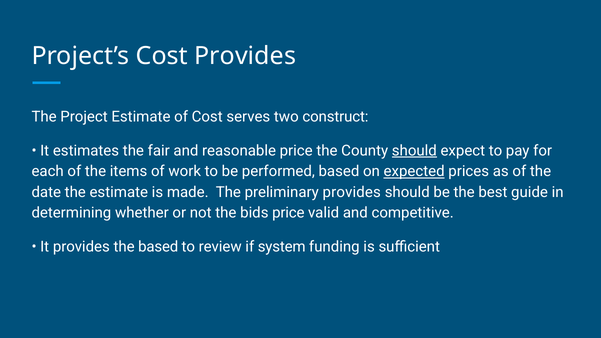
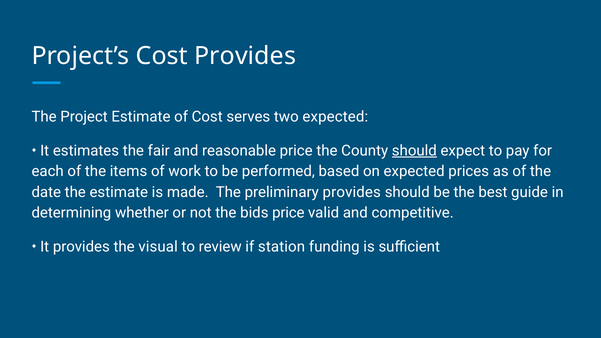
two construct: construct -> expected
expected at (414, 171) underline: present -> none
the based: based -> visual
system: system -> station
